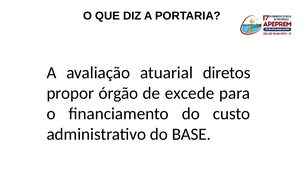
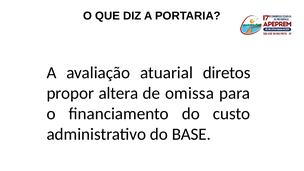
órgão: órgão -> altera
excede: excede -> omissa
